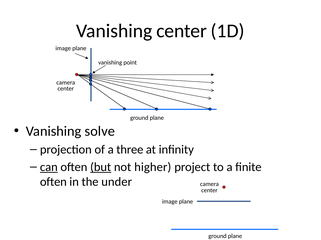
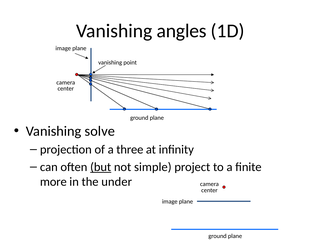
Vanishing center: center -> angles
can underline: present -> none
higher: higher -> simple
often at (53, 182): often -> more
